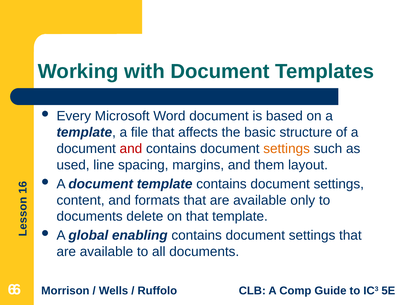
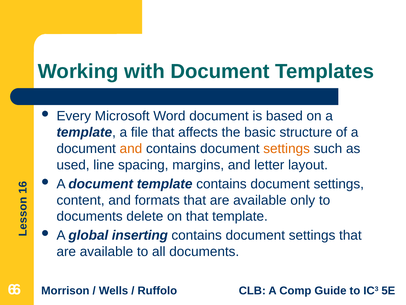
and at (131, 148) colour: red -> orange
them: them -> letter
enabling: enabling -> inserting
